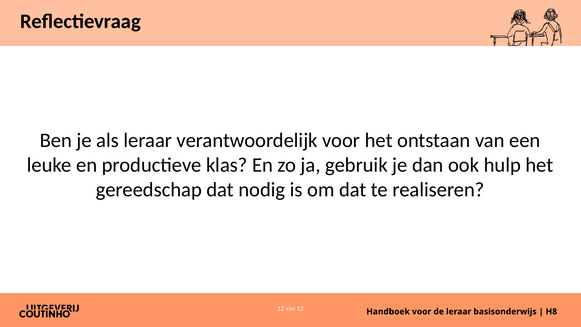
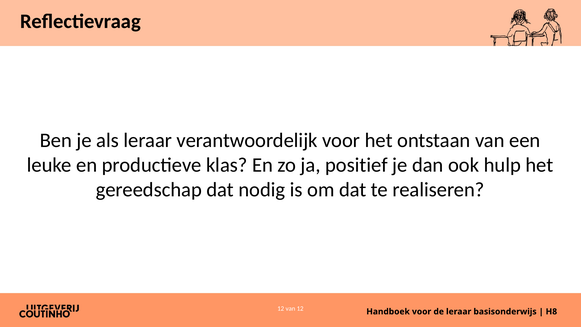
gebruik: gebruik -> positief
